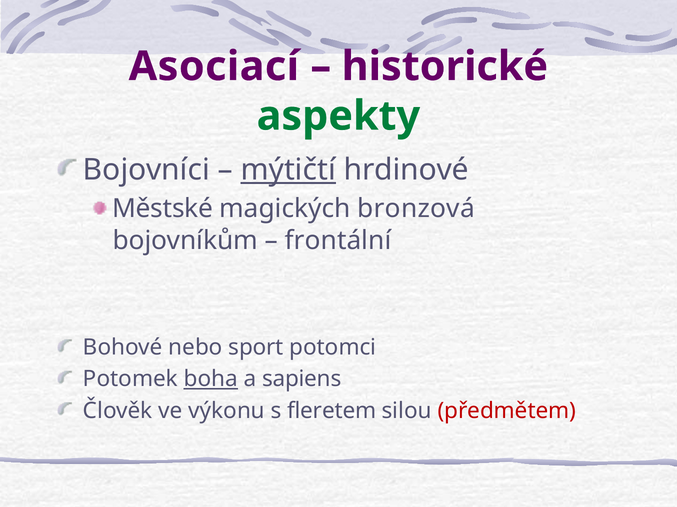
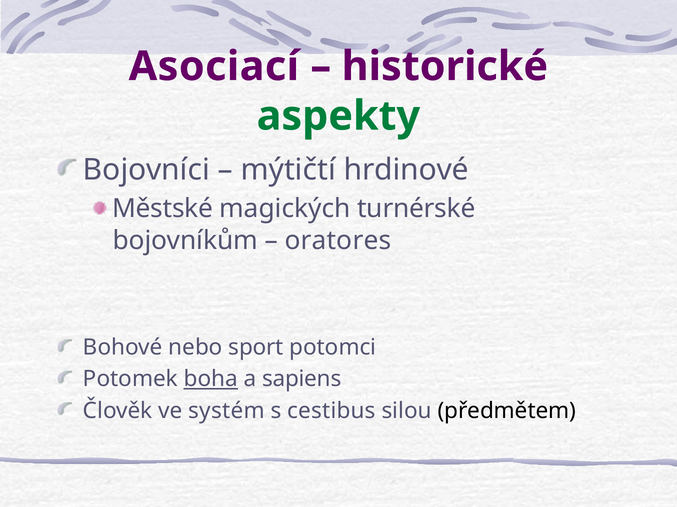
mýtičtí underline: present -> none
bronzová: bronzová -> turnérské
frontální: frontální -> oratores
výkonu: výkonu -> systém
fleretem: fleretem -> cestibus
předmětem colour: red -> black
